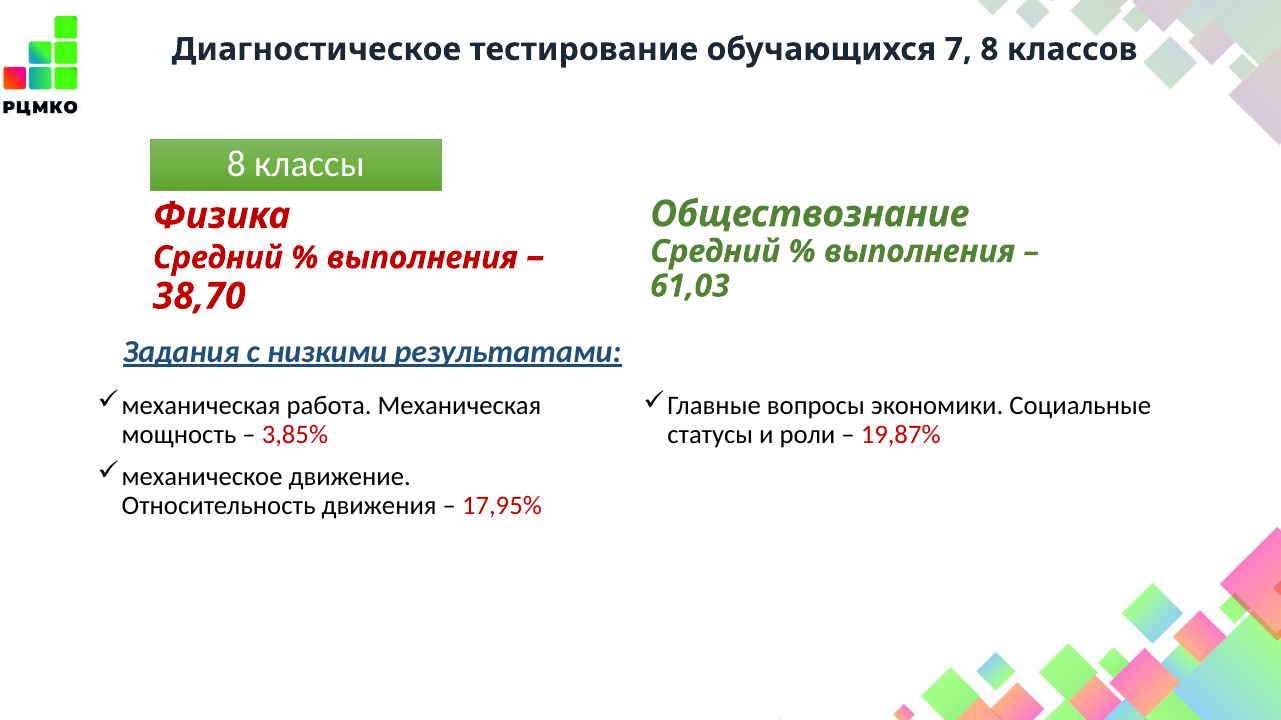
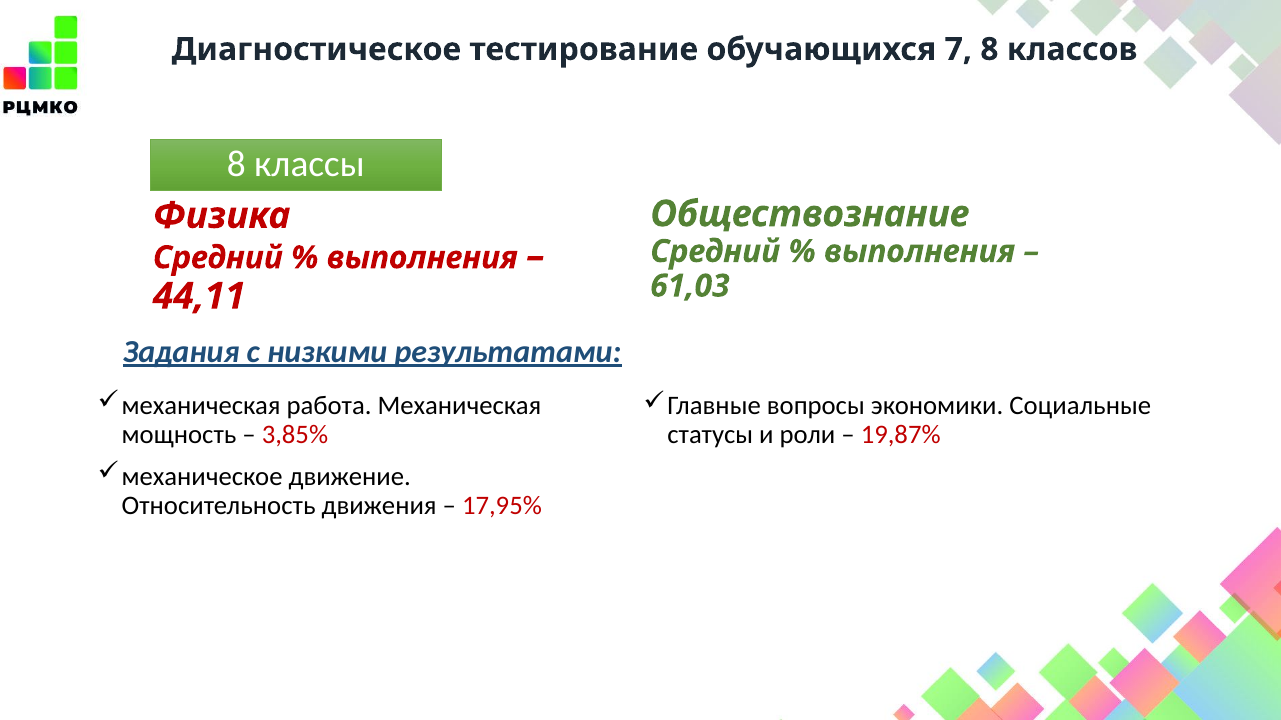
38,70: 38,70 -> 44,11
